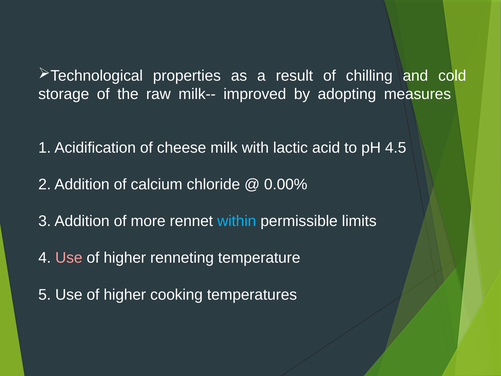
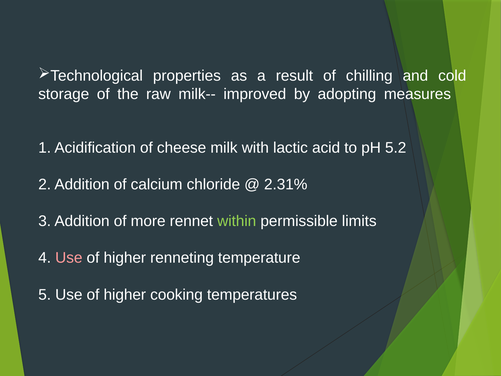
4.5: 4.5 -> 5.2
0.00%: 0.00% -> 2.31%
within colour: light blue -> light green
